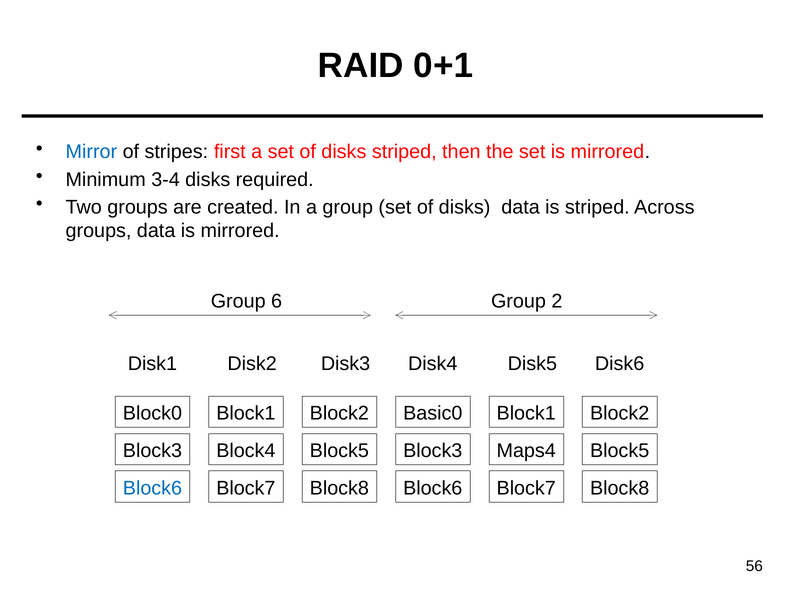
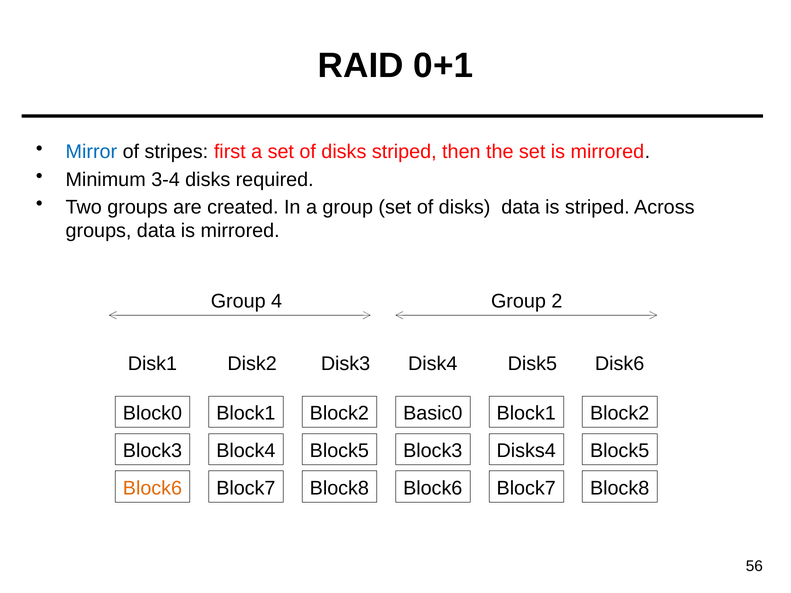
6: 6 -> 4
Maps4: Maps4 -> Disks4
Block6 at (152, 488) colour: blue -> orange
